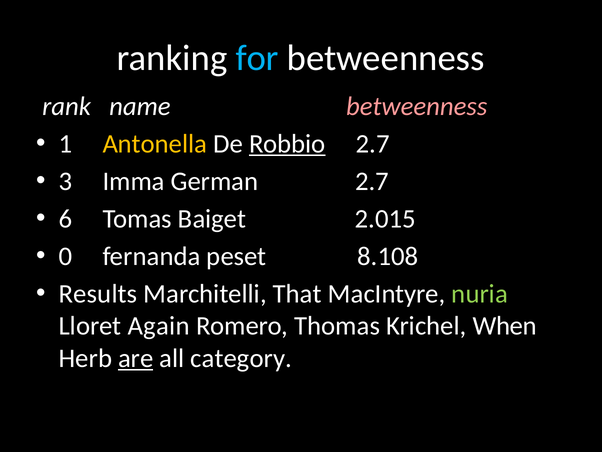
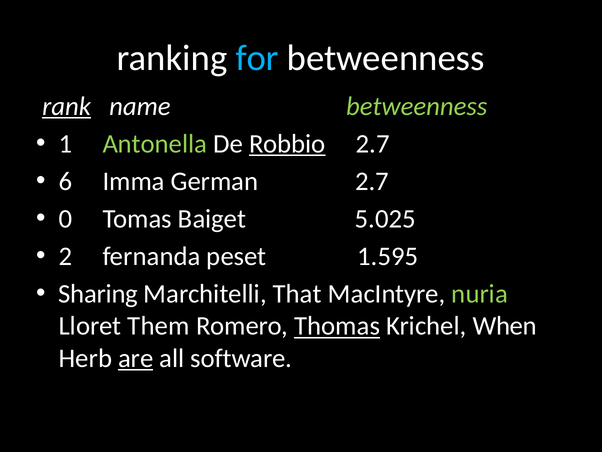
rank underline: none -> present
betweenness at (417, 106) colour: pink -> light green
Antonella colour: yellow -> light green
3: 3 -> 6
6: 6 -> 0
2.015: 2.015 -> 5.025
0: 0 -> 2
8.108: 8.108 -> 1.595
Results: Results -> Sharing
Again: Again -> Them
Thomas underline: none -> present
category: category -> software
